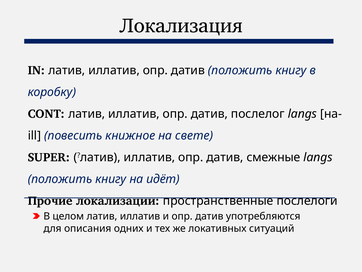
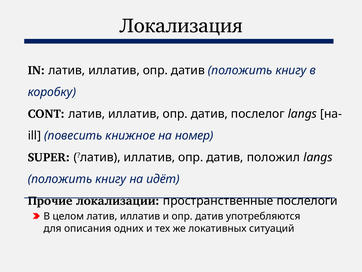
свете: свете -> номер
смежные: смежные -> положил
